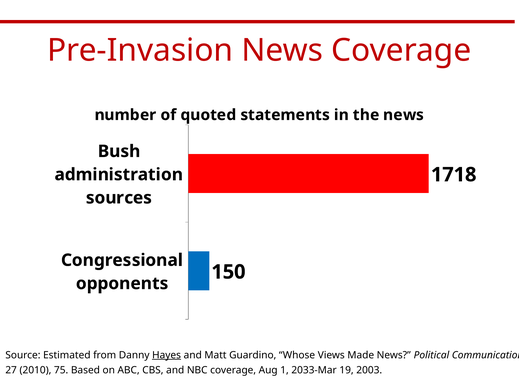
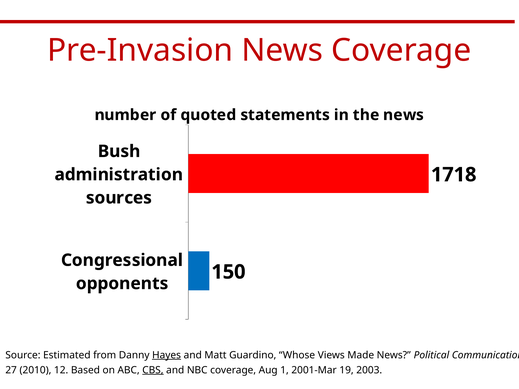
75: 75 -> 12
CBS underline: none -> present
2033-Mar: 2033-Mar -> 2001-Mar
